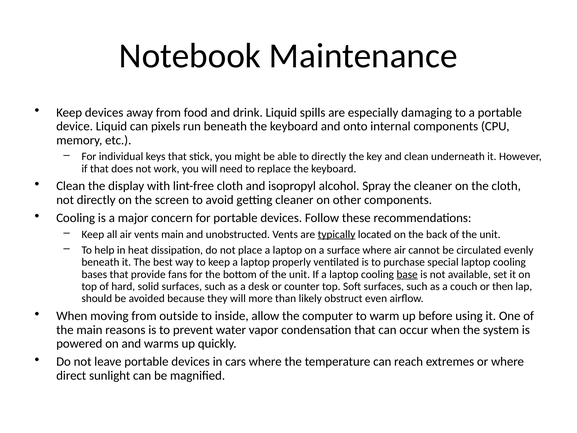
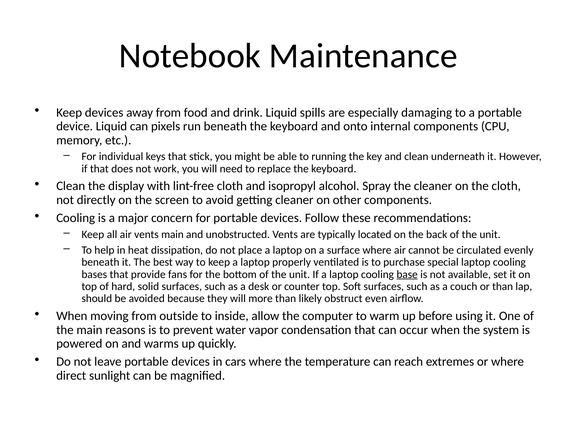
to directly: directly -> running
typically underline: present -> none
or then: then -> than
